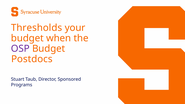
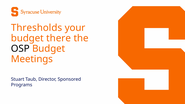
when: when -> there
OSP colour: purple -> black
Postdocs: Postdocs -> Meetings
